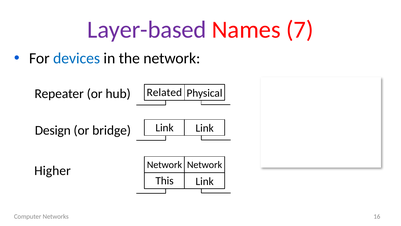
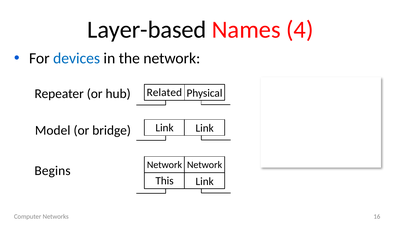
Layer-based colour: purple -> black
7: 7 -> 4
Design: Design -> Model
Higher: Higher -> Begins
